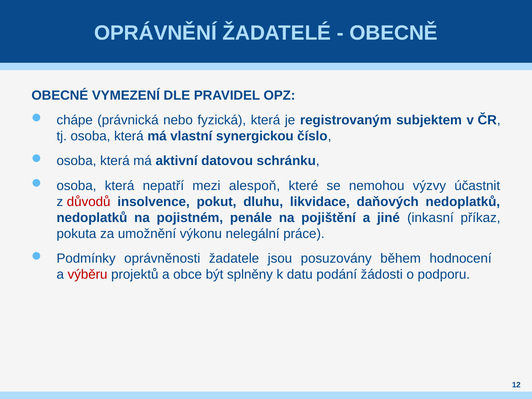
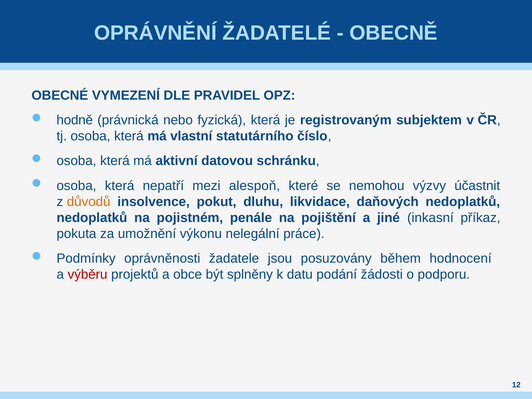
chápe: chápe -> hodně
synergickou: synergickou -> statutárního
důvodů colour: red -> orange
